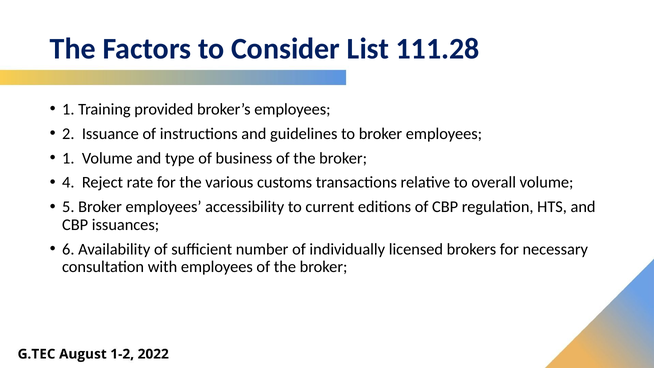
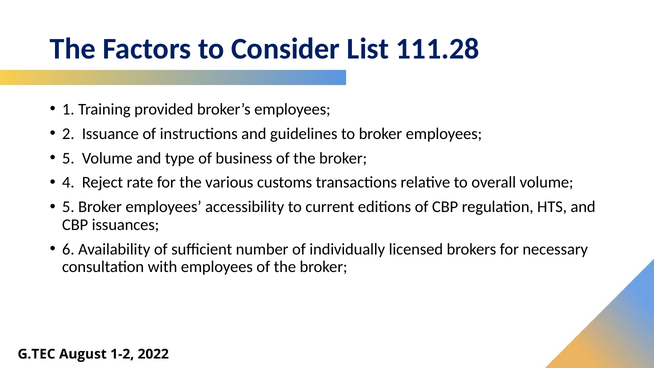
1 at (68, 158): 1 -> 5
